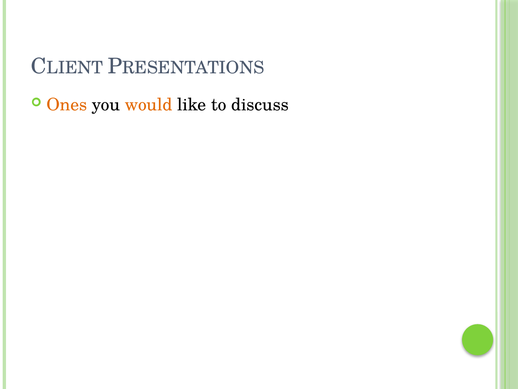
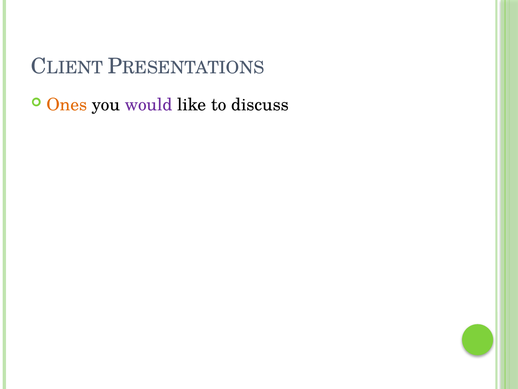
would colour: orange -> purple
